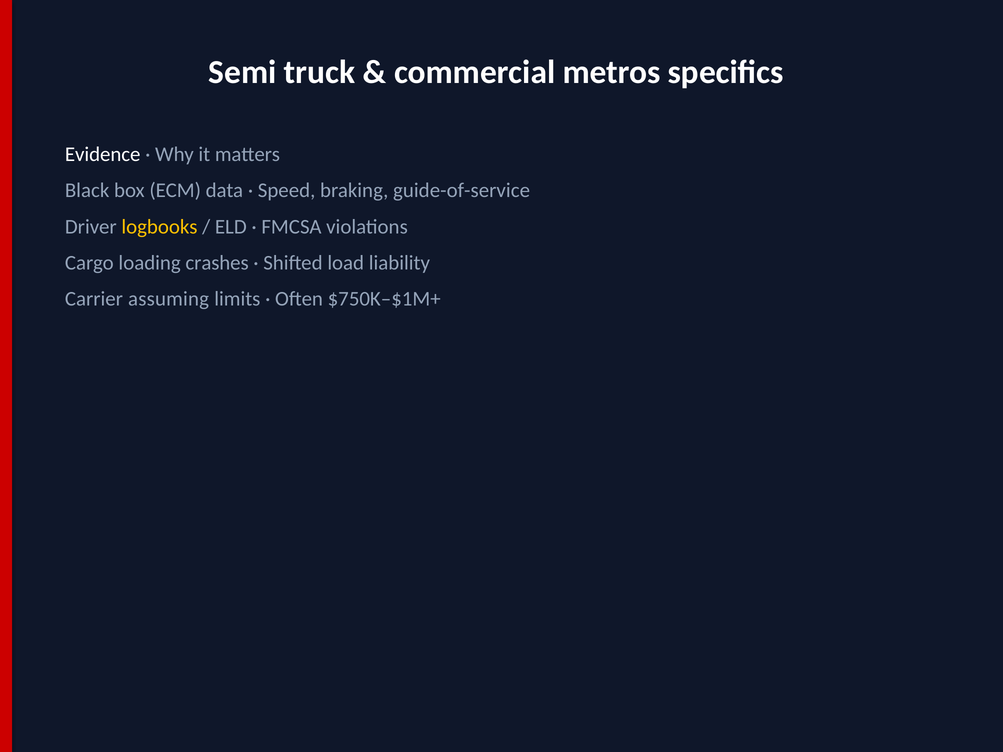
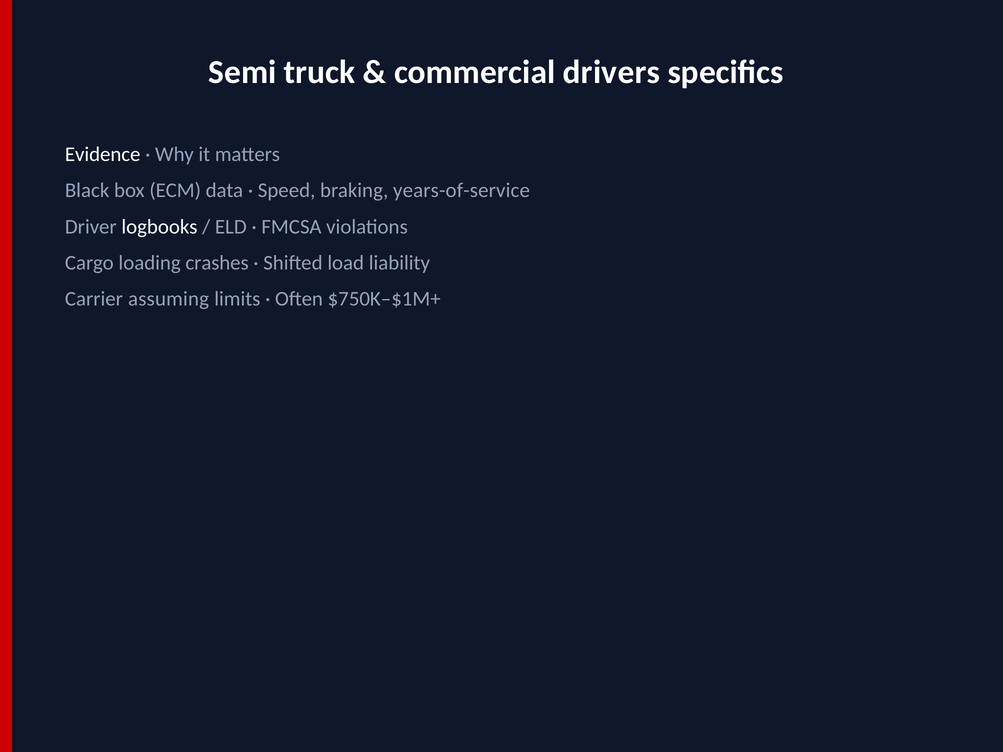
metros: metros -> drivers
guide-of-service: guide-of-service -> years-of-service
logbooks colour: yellow -> white
